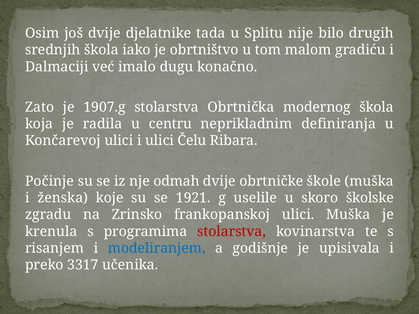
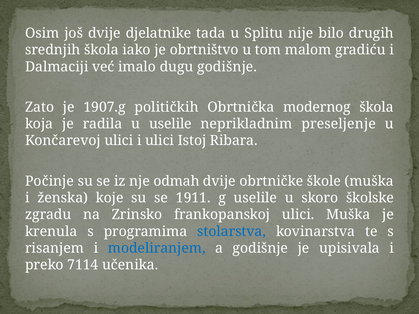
dugu konačno: konačno -> godišnje
1907.g stolarstva: stolarstva -> političkih
u centru: centru -> uselile
definiranja: definiranja -> preseljenje
Čelu: Čelu -> Istoj
1921: 1921 -> 1911
stolarstva at (232, 232) colour: red -> blue
3317: 3317 -> 7114
